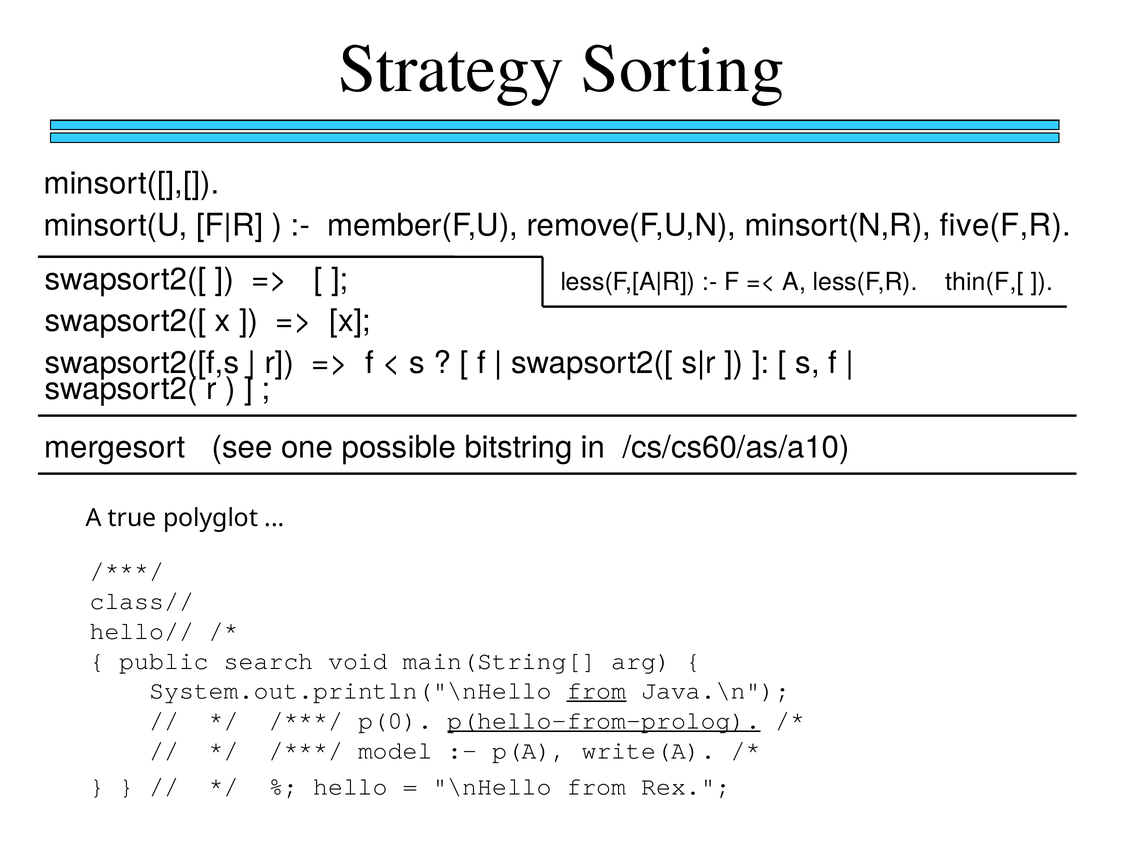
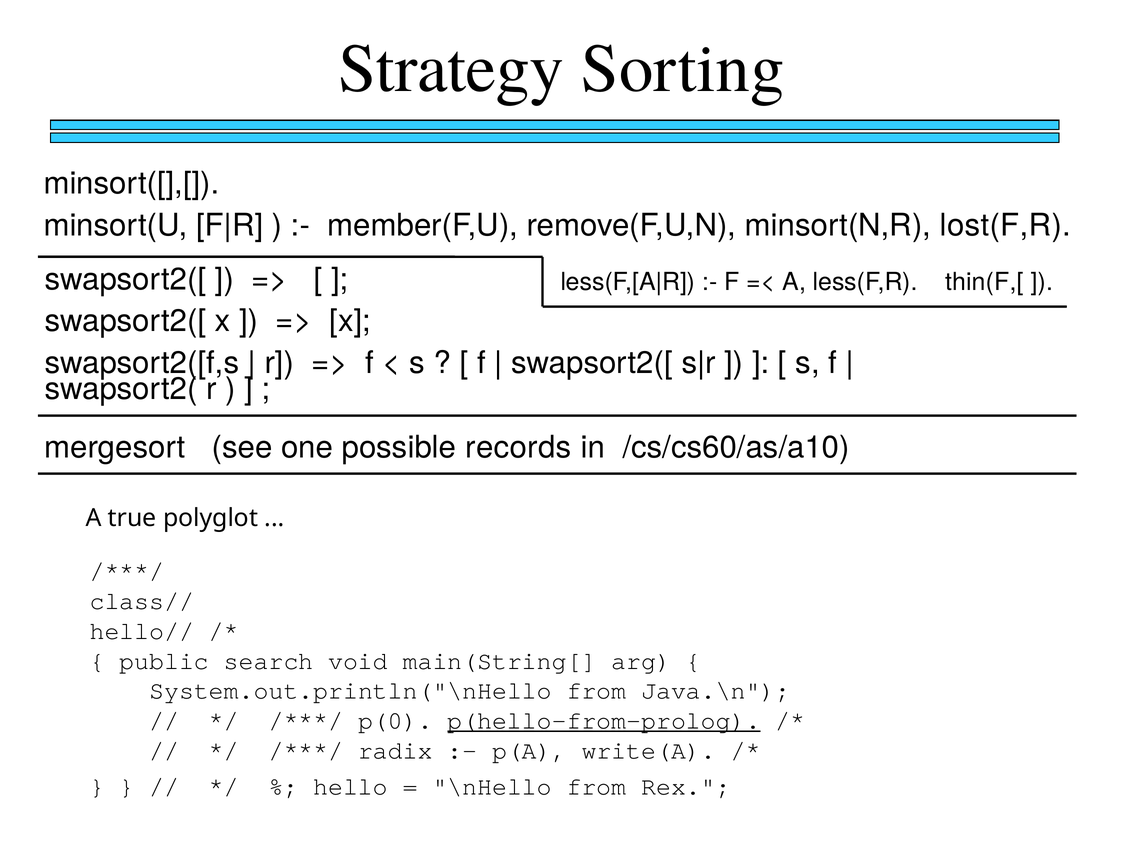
five(F,R: five(F,R -> lost(F,R
bitstring: bitstring -> records
from at (596, 691) underline: present -> none
model: model -> radix
